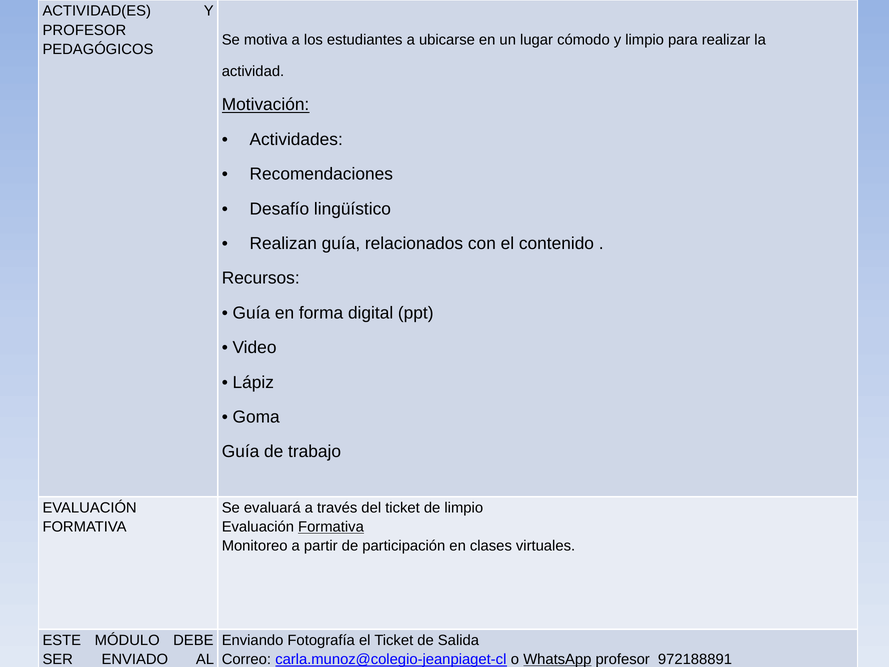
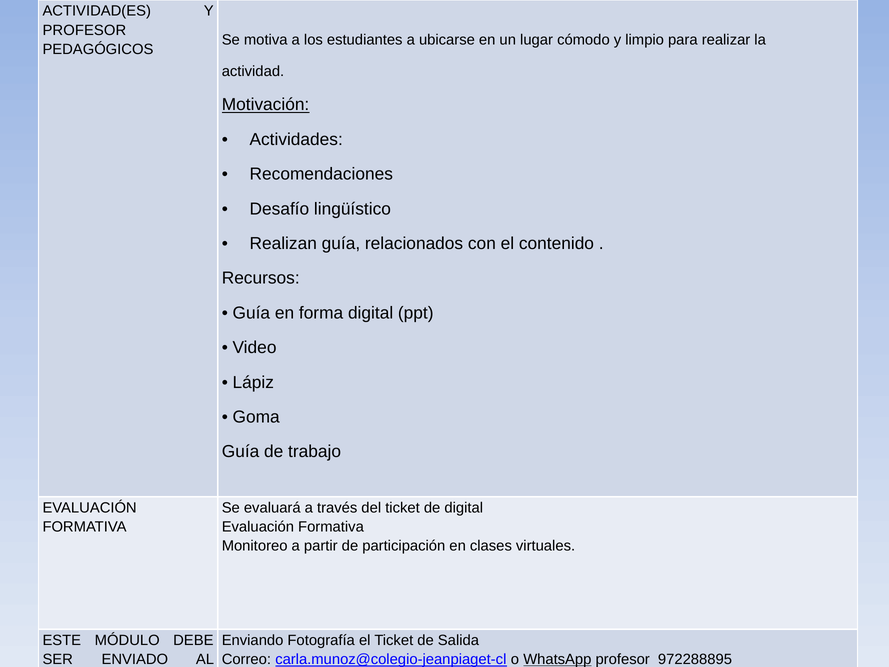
de limpio: limpio -> digital
Formativa at (331, 527) underline: present -> none
972188891: 972188891 -> 972288895
